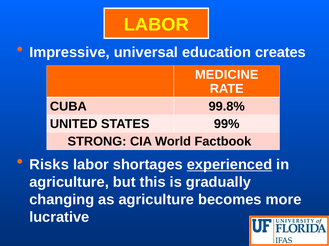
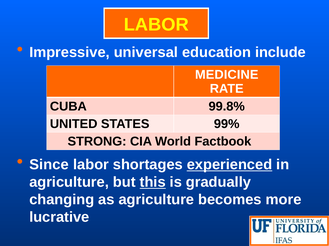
creates: creates -> include
Risks: Risks -> Since
this underline: none -> present
